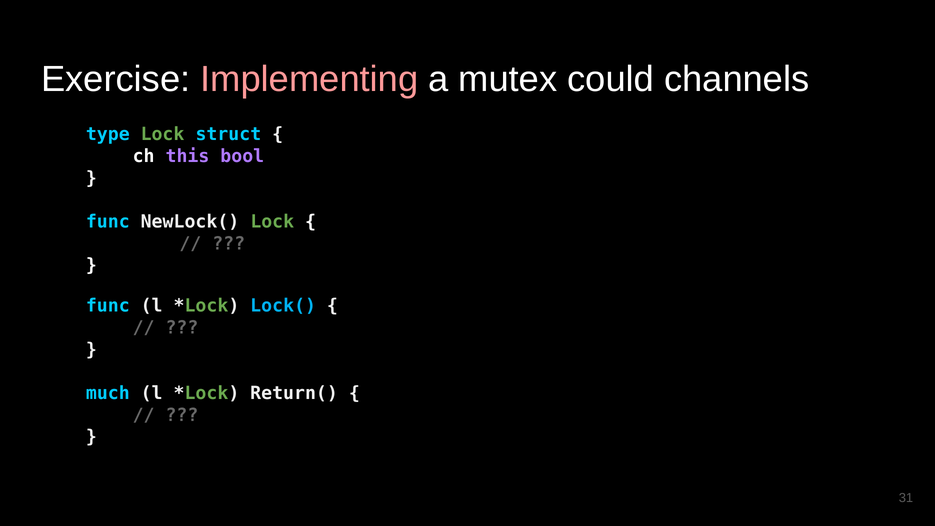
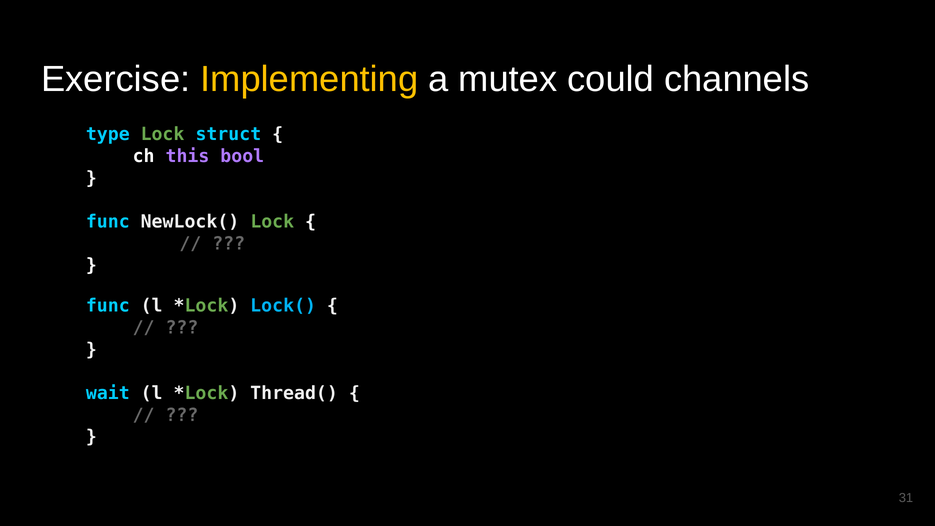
Implementing colour: pink -> yellow
much: much -> wait
Return(: Return( -> Thread(
